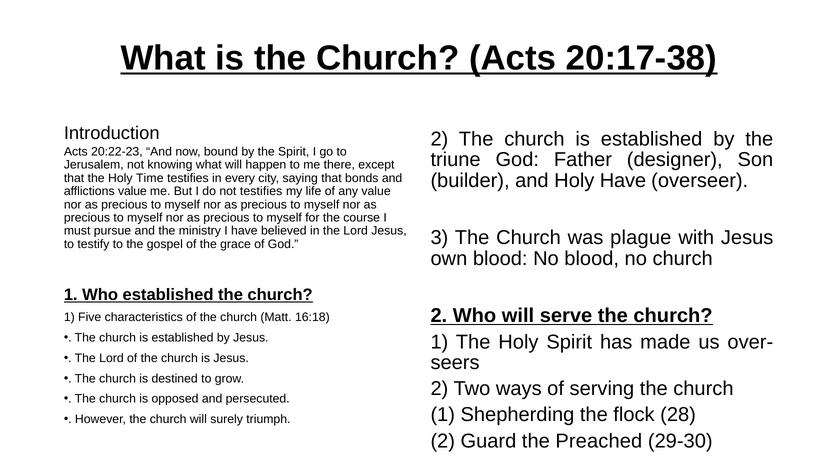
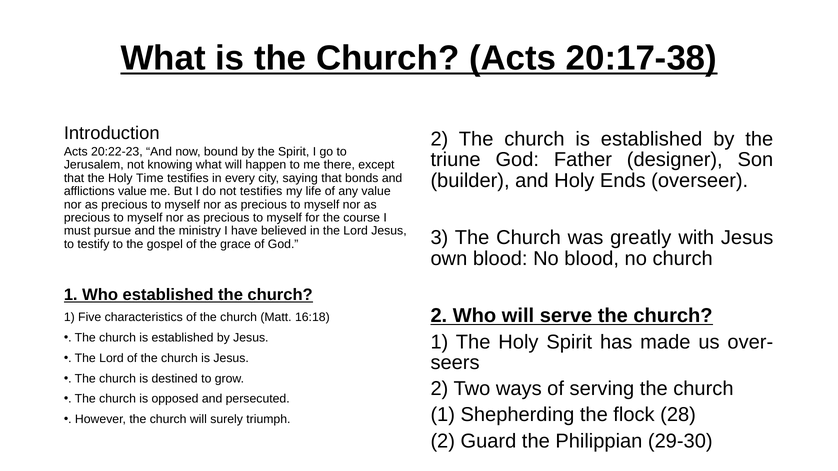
Holy Have: Have -> Ends
plague: plague -> greatly
Preached: Preached -> Philippian
